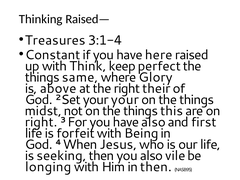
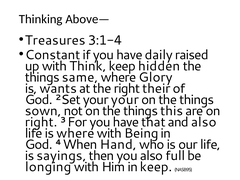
Raised—: Raised— -> Above—
here: here -> daily
perfect: perfect -> hidden
above: above -> wants
midst: midst -> sown
have also: also -> that
and first: first -> also
is forfeit: forfeit -> where
Jesus: Jesus -> Hand
seeking: seeking -> sayings
vile: vile -> full
in then: then -> keep
